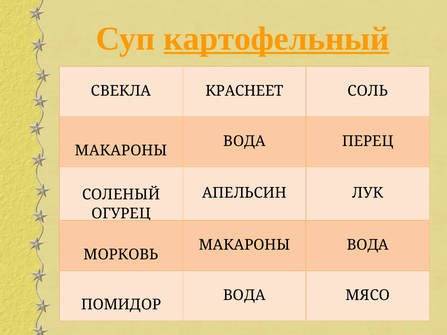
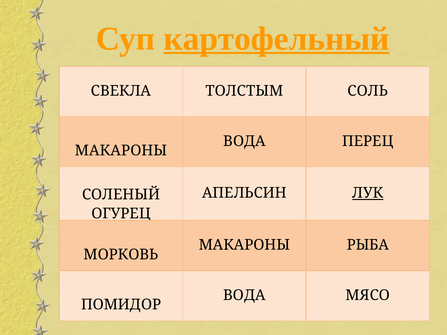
КРАСНЕЕТ: КРАСНЕЕТ -> ТОЛСТЫМ
ЛУК underline: none -> present
ВОДА at (368, 245): ВОДА -> РЫБА
